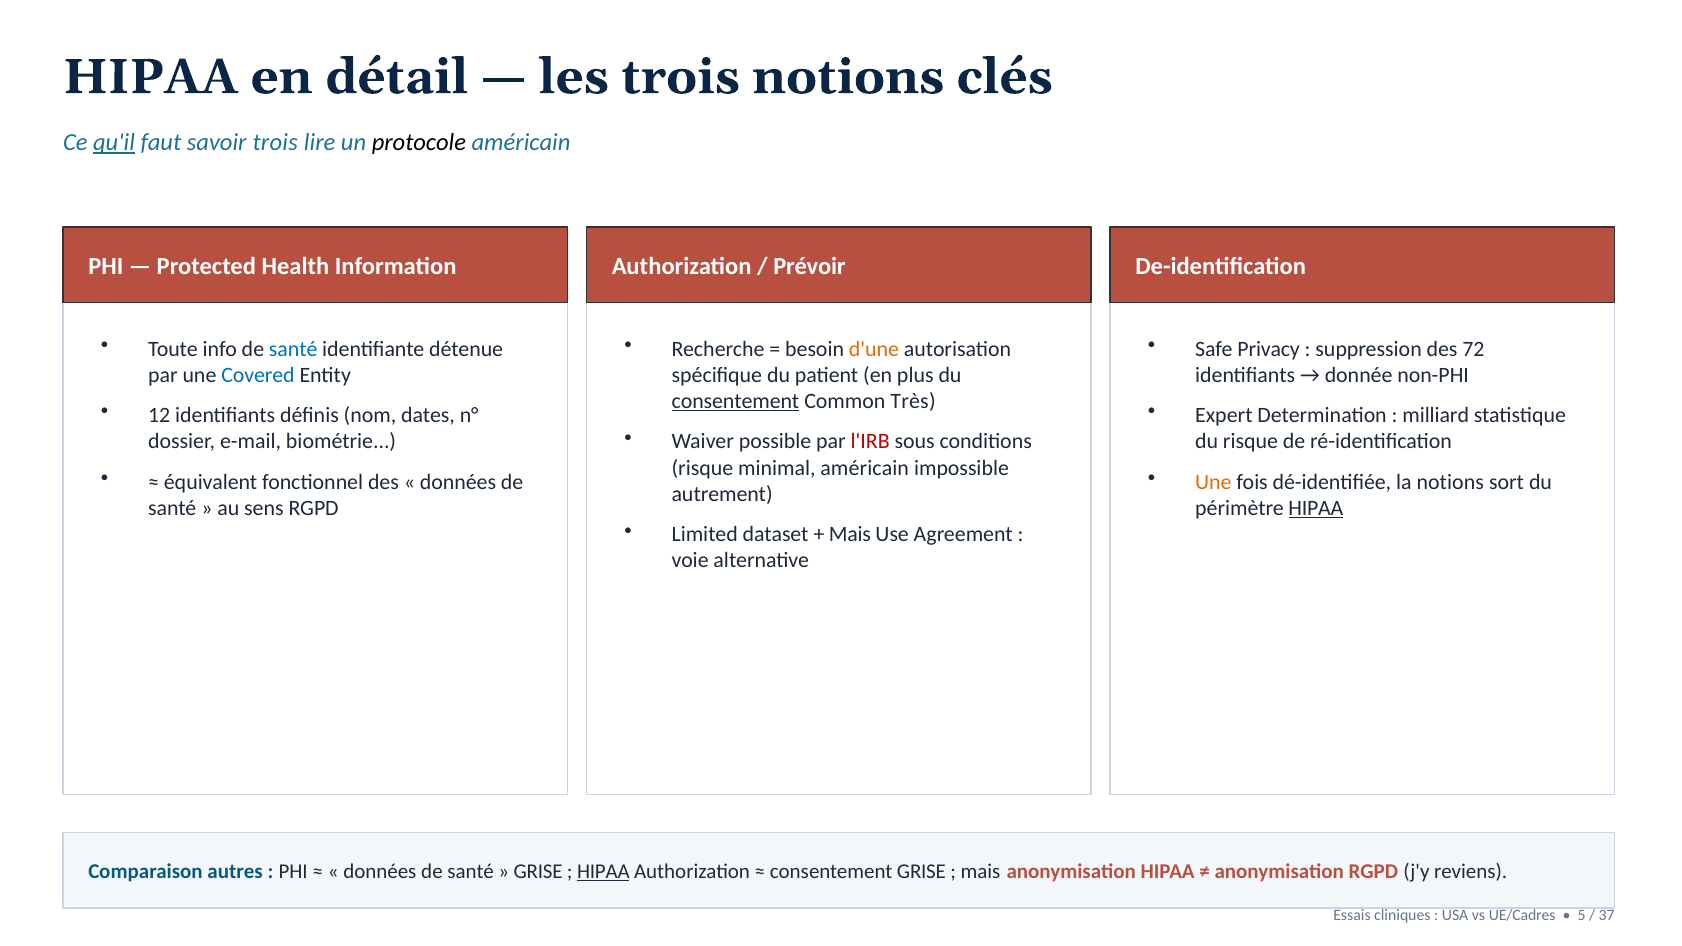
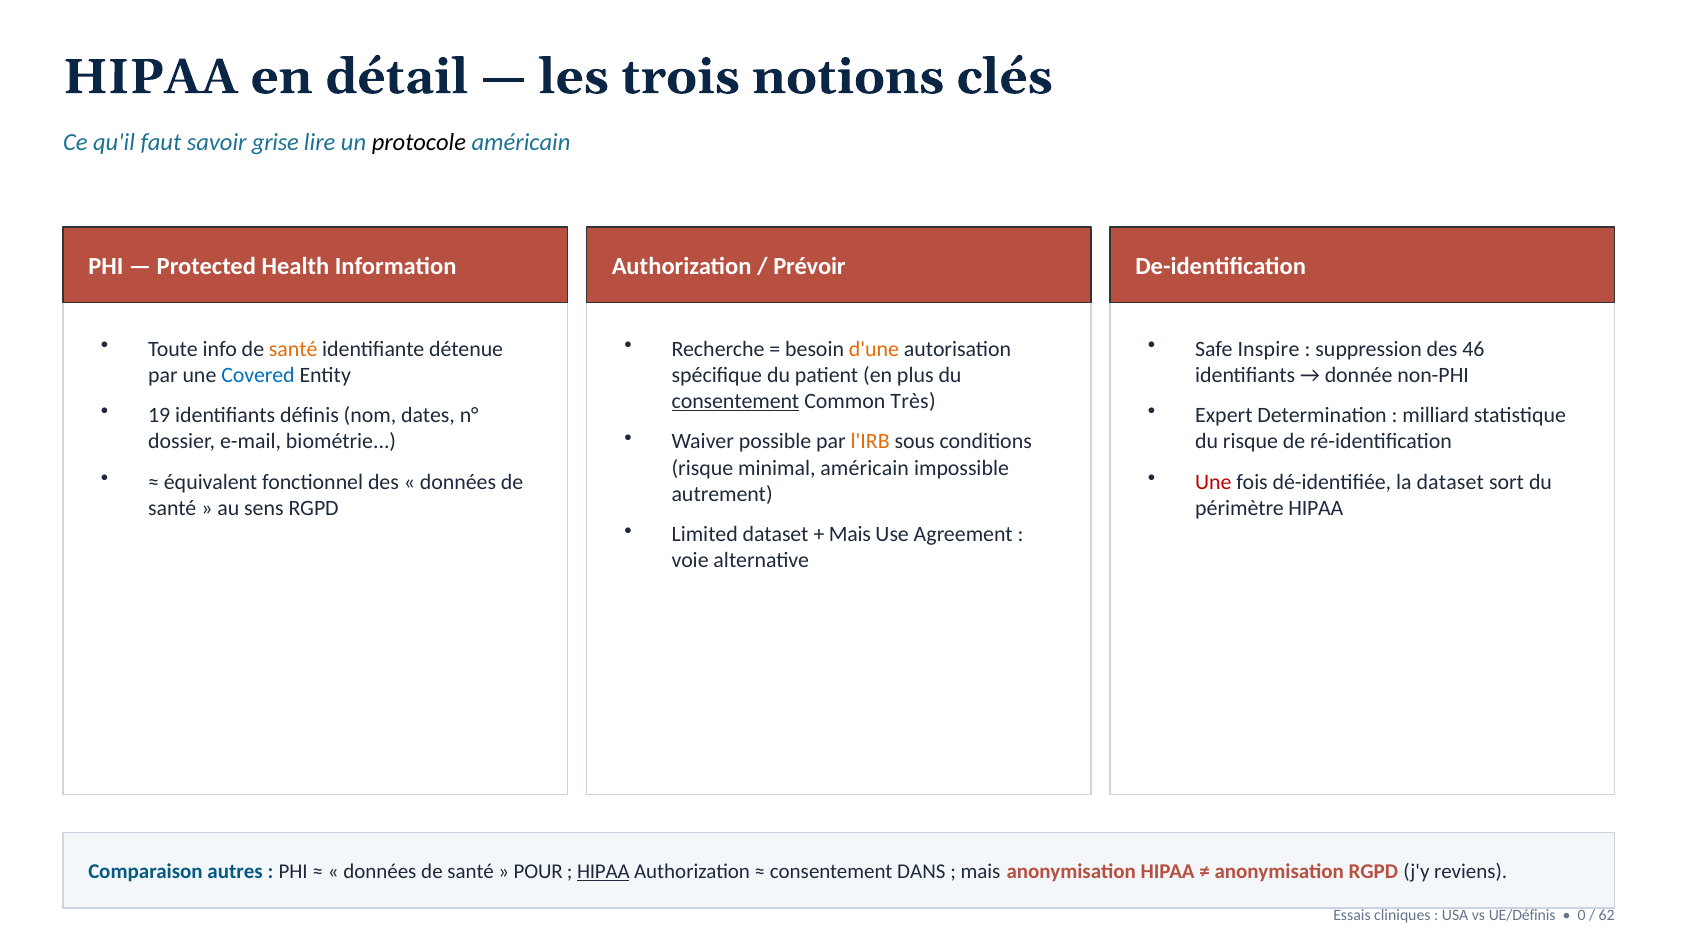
qu'il underline: present -> none
savoir trois: trois -> grise
santé at (293, 349) colour: blue -> orange
Privacy: Privacy -> Inspire
72: 72 -> 46
12: 12 -> 19
l'IRB colour: red -> orange
Une at (1213, 482) colour: orange -> red
la notions: notions -> dataset
HIPAA at (1316, 508) underline: present -> none
GRISE at (538, 872): GRISE -> POUR
consentement GRISE: GRISE -> DANS
UE/Cadres: UE/Cadres -> UE/Définis
5: 5 -> 0
37: 37 -> 62
